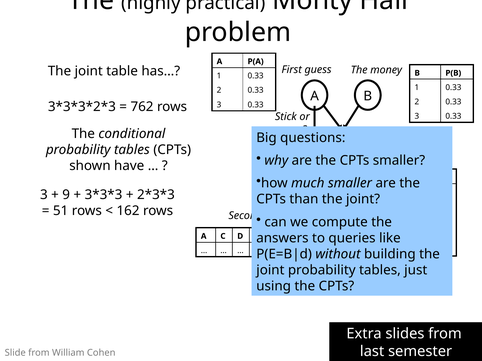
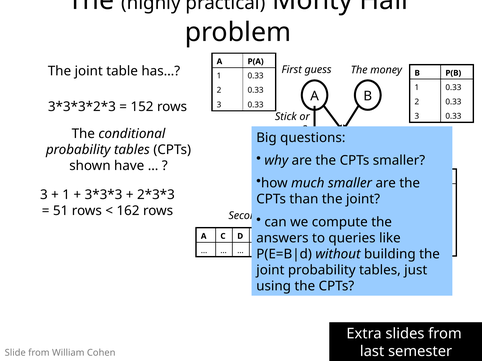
762: 762 -> 152
9 at (66, 195): 9 -> 1
